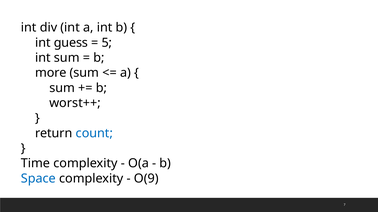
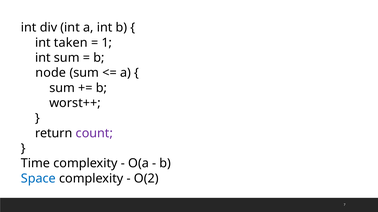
guess: guess -> taken
5: 5 -> 1
more: more -> node
count colour: blue -> purple
O(9: O(9 -> O(2
